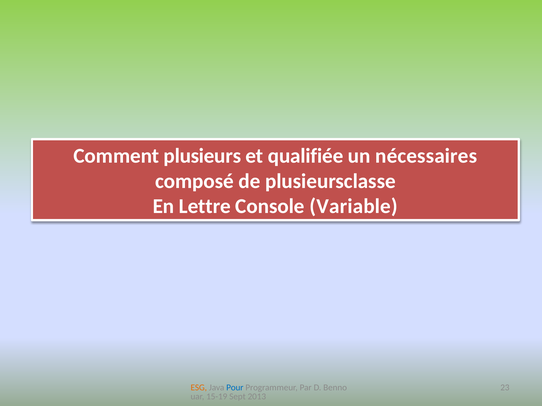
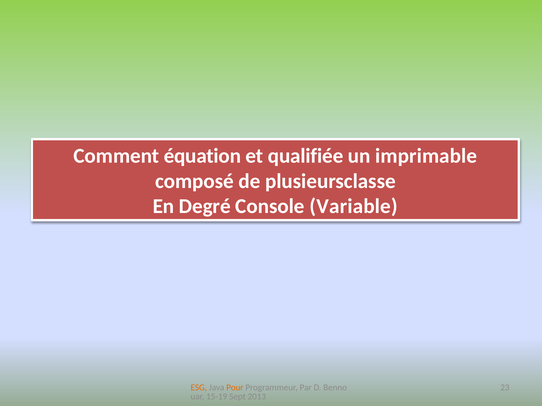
plusieurs: plusieurs -> équation
nécessaires: nécessaires -> imprimable
Lettre: Lettre -> Degré
Pour colour: blue -> orange
